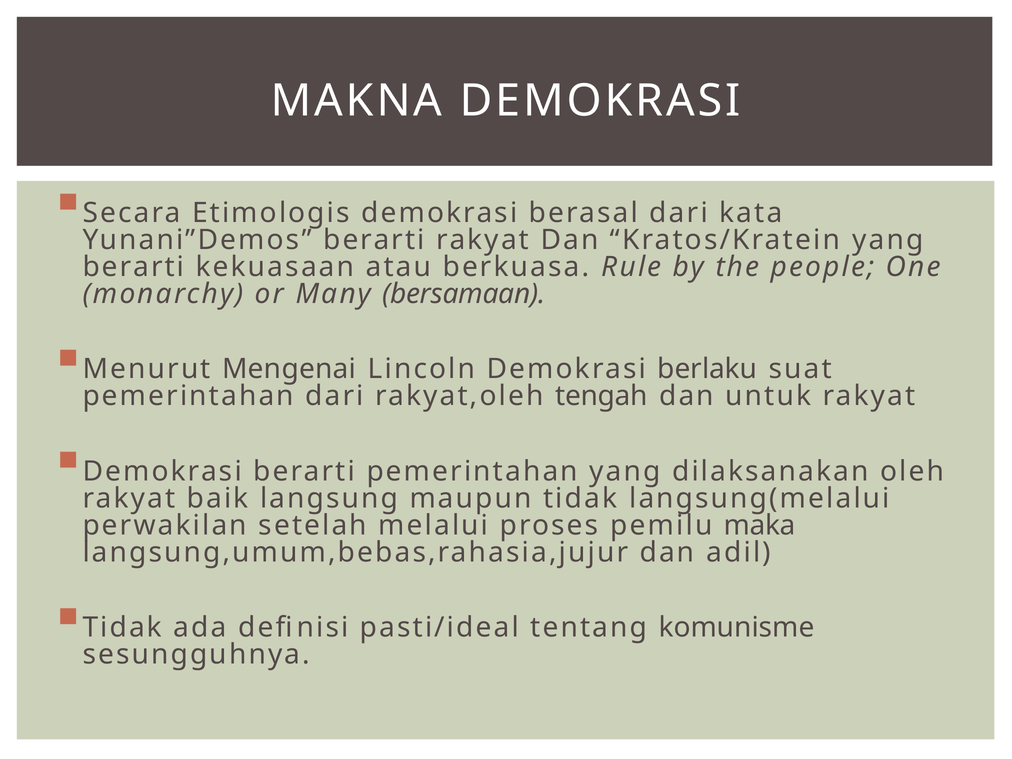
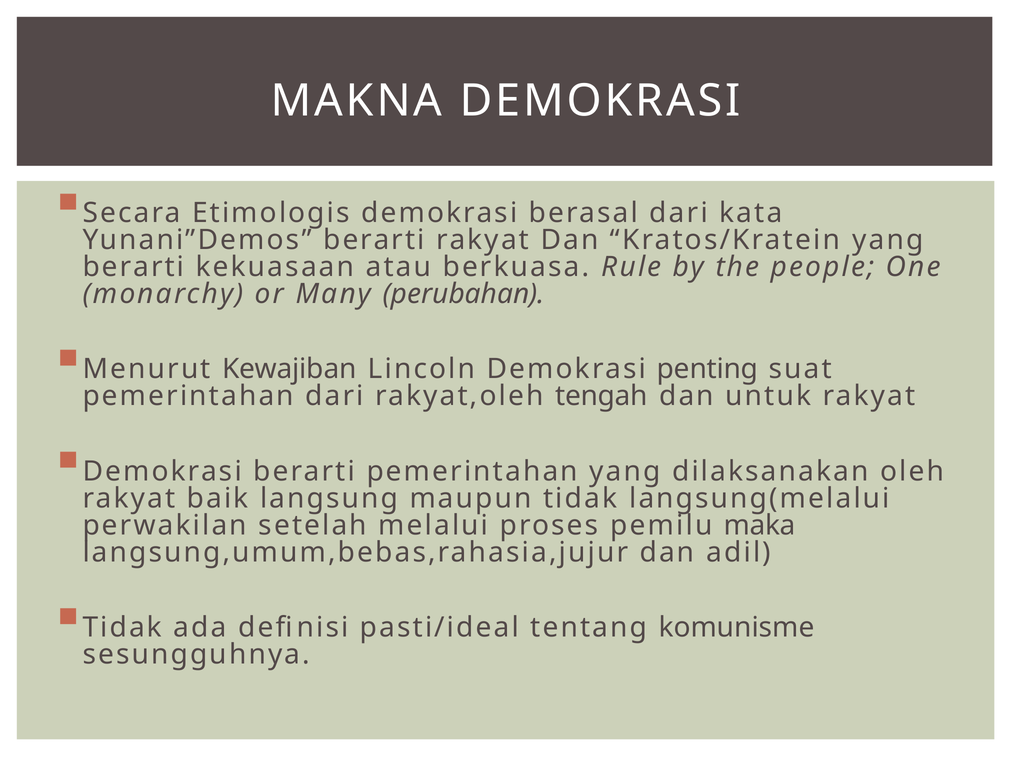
bersamaan: bersamaan -> perubahan
Mengenai: Mengenai -> Kewajiban
berlaku: berlaku -> penting
